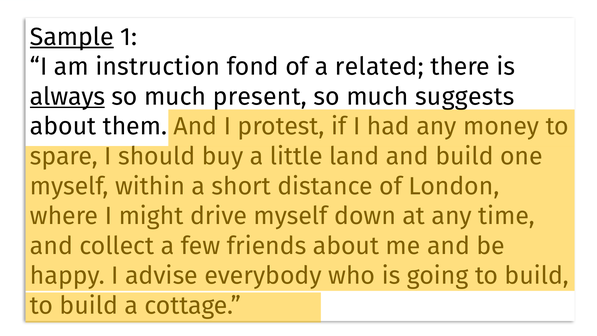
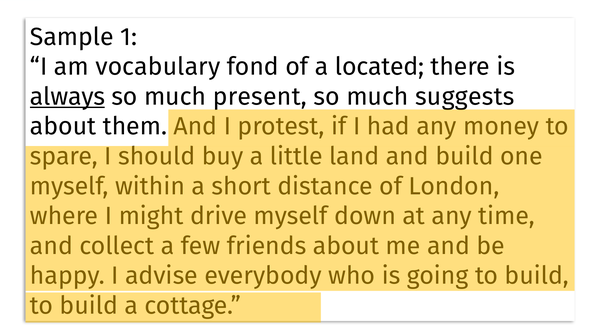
Sample underline: present -> none
instruction: instruction -> vocabulary
related: related -> located
